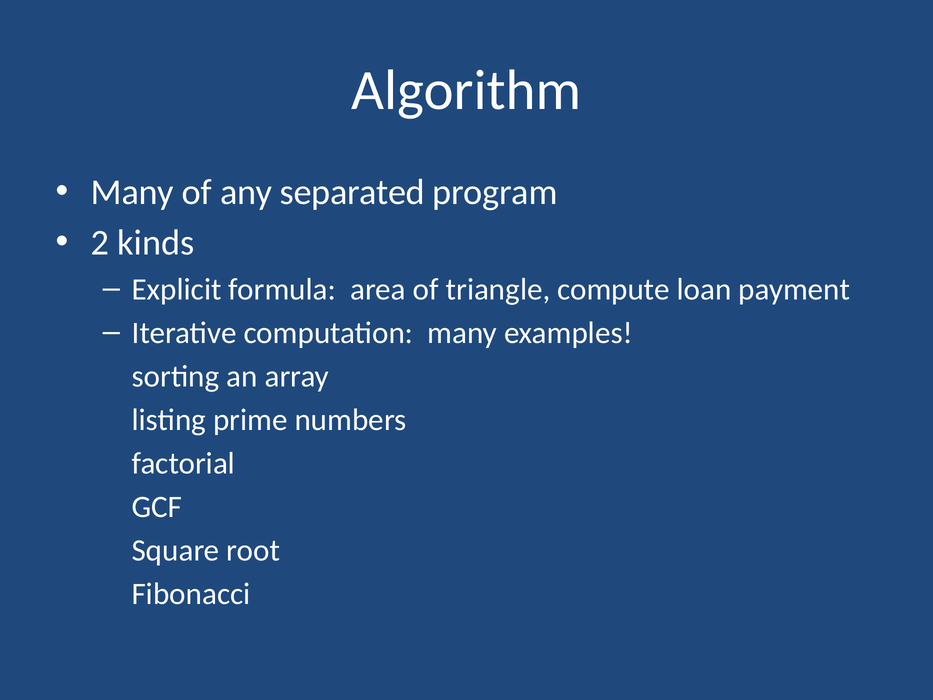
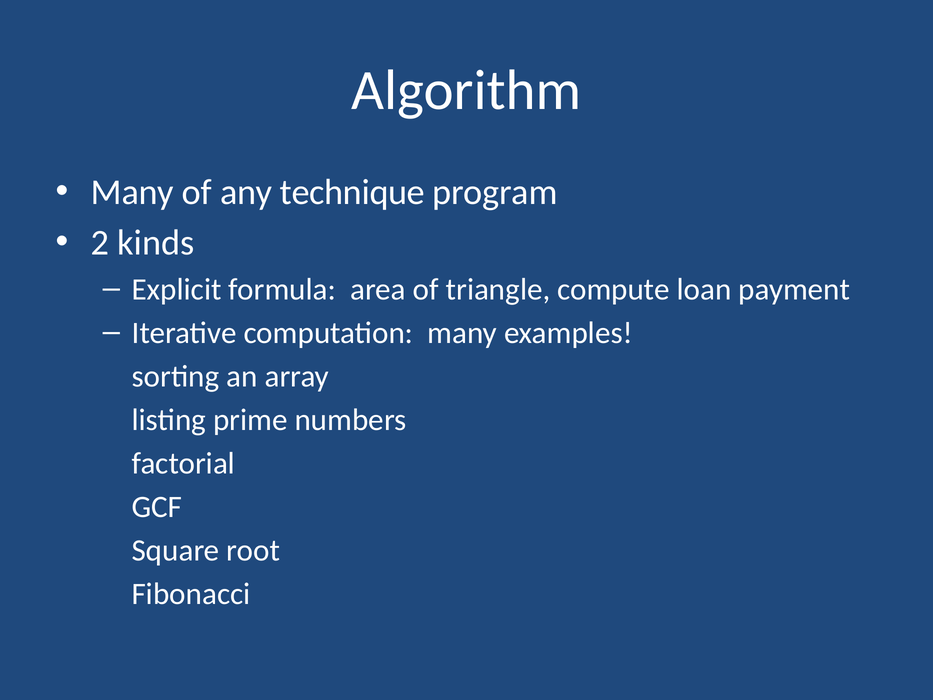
separated: separated -> technique
